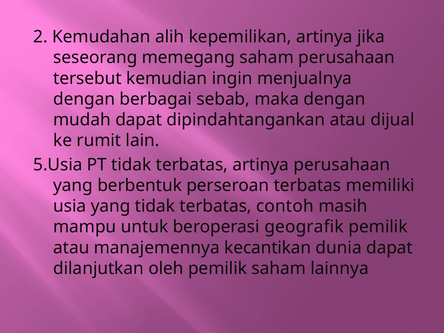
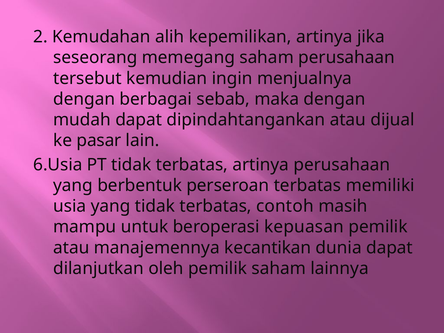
rumit: rumit -> pasar
5.Usia: 5.Usia -> 6.Usia
geografik: geografik -> kepuasan
